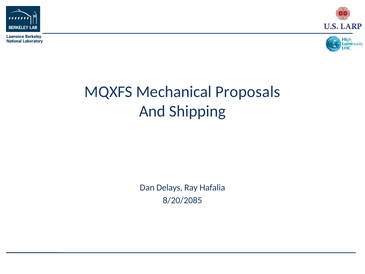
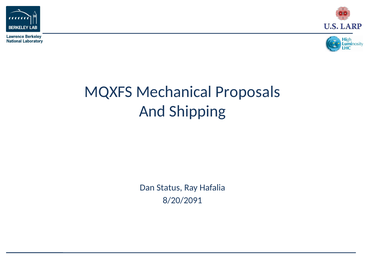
Delays: Delays -> Status
8/20/2085: 8/20/2085 -> 8/20/2091
